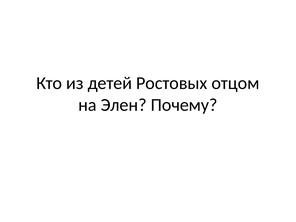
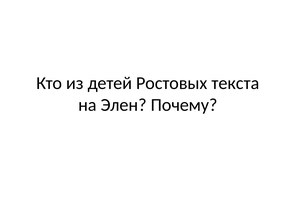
отцом: отцом -> текста
